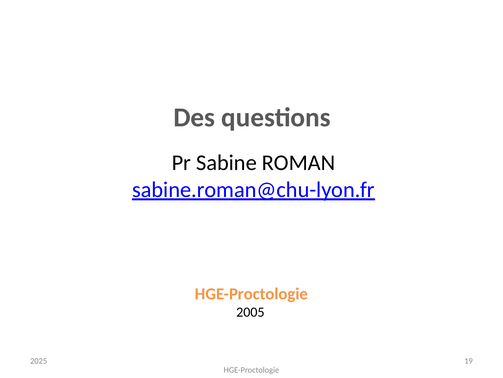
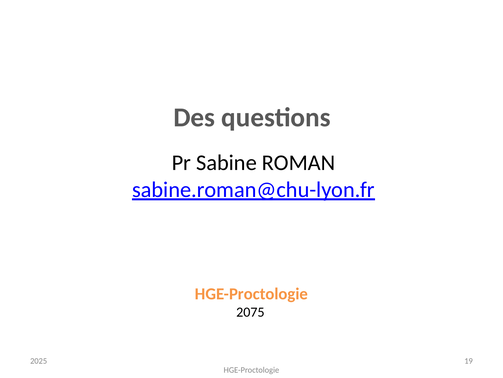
2005: 2005 -> 2075
